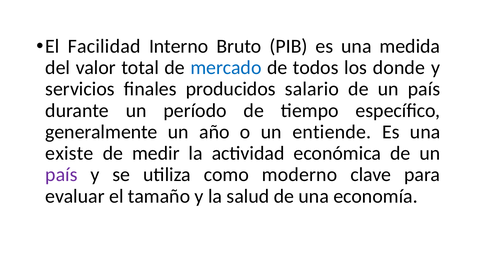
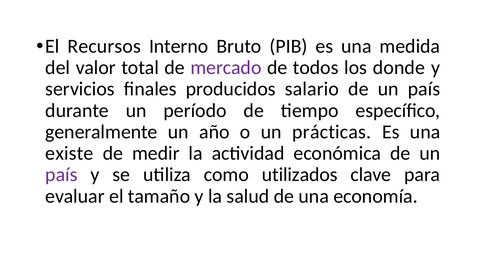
Facilidad: Facilidad -> Recursos
mercado colour: blue -> purple
entiende: entiende -> prácticas
moderno: moderno -> utilizados
